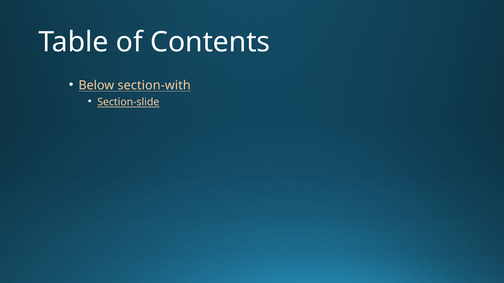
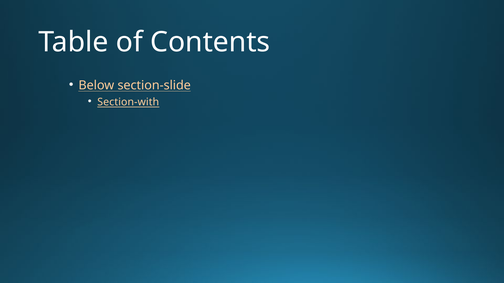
section-with: section-with -> section-slide
Section-slide: Section-slide -> Section-with
